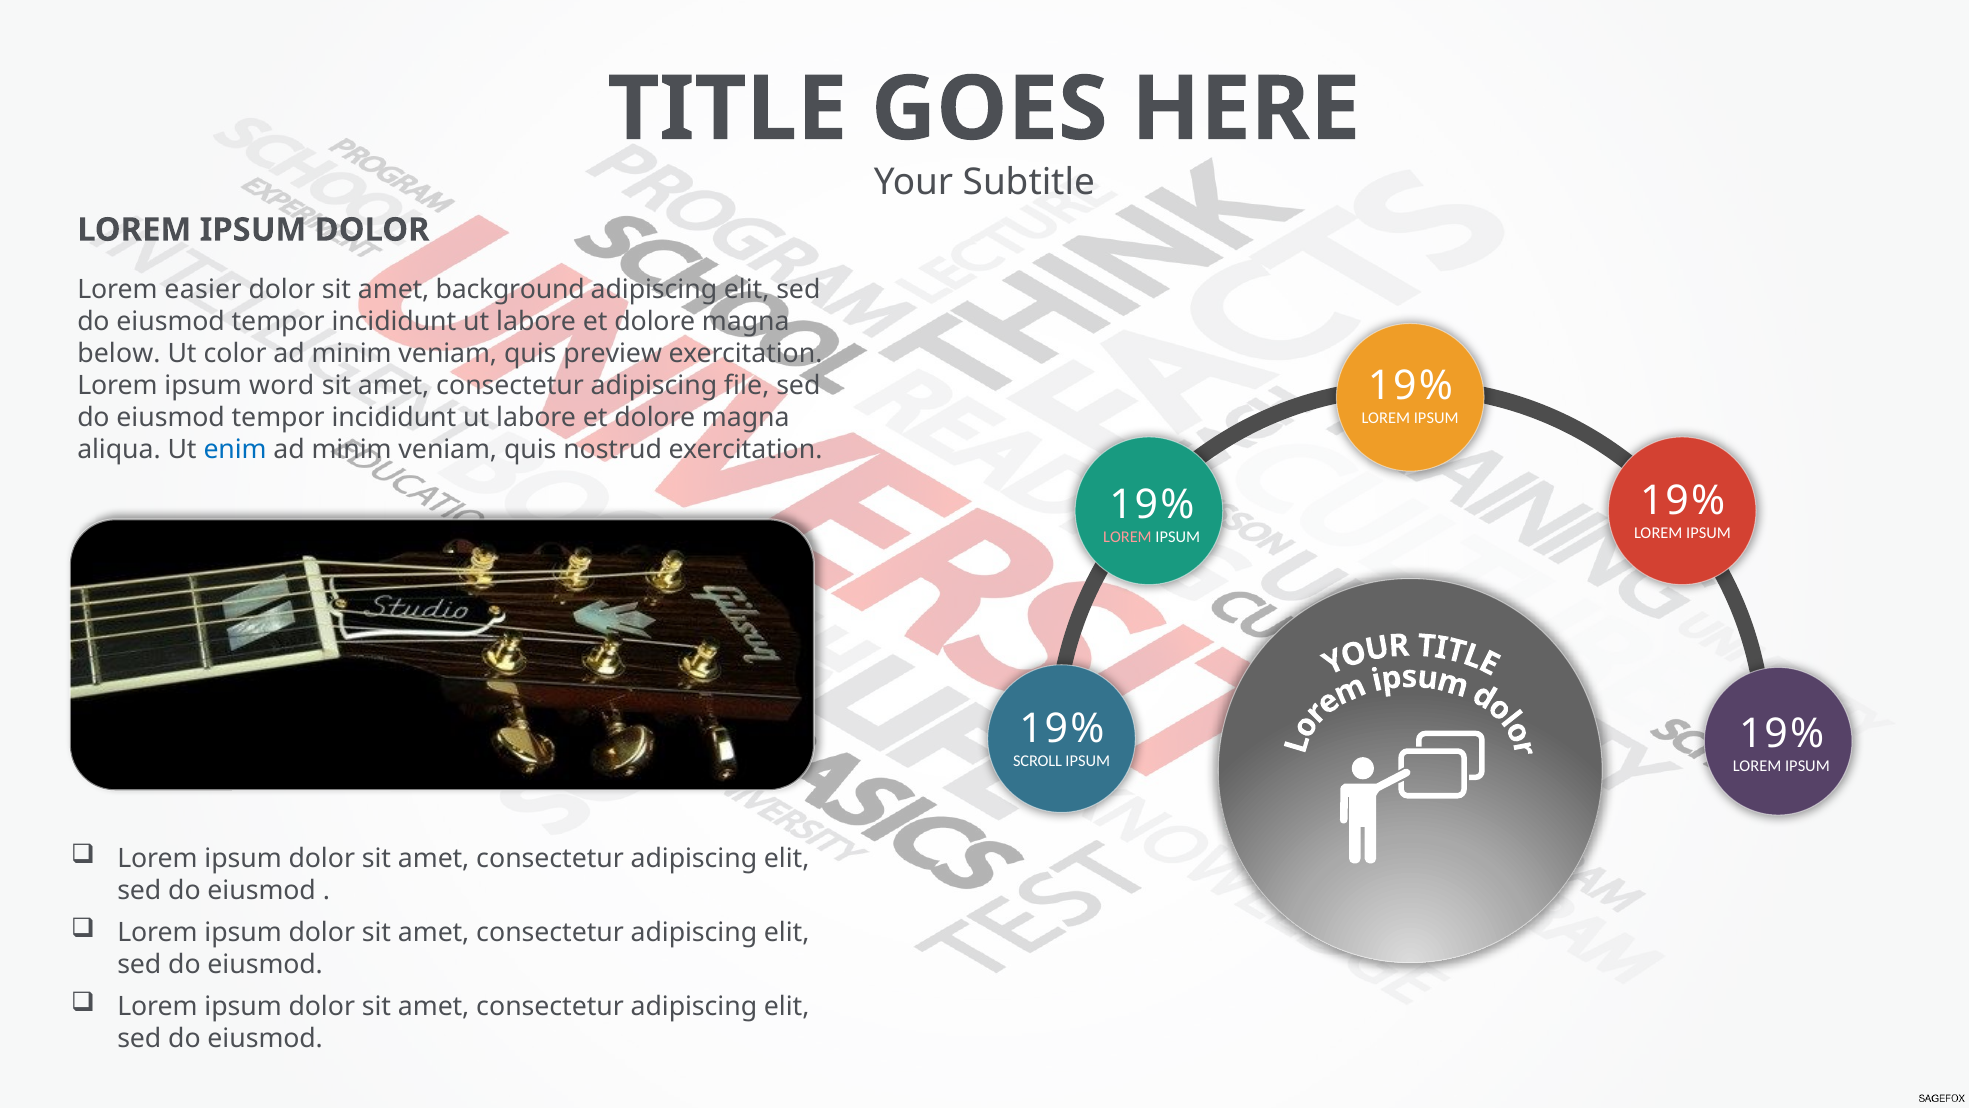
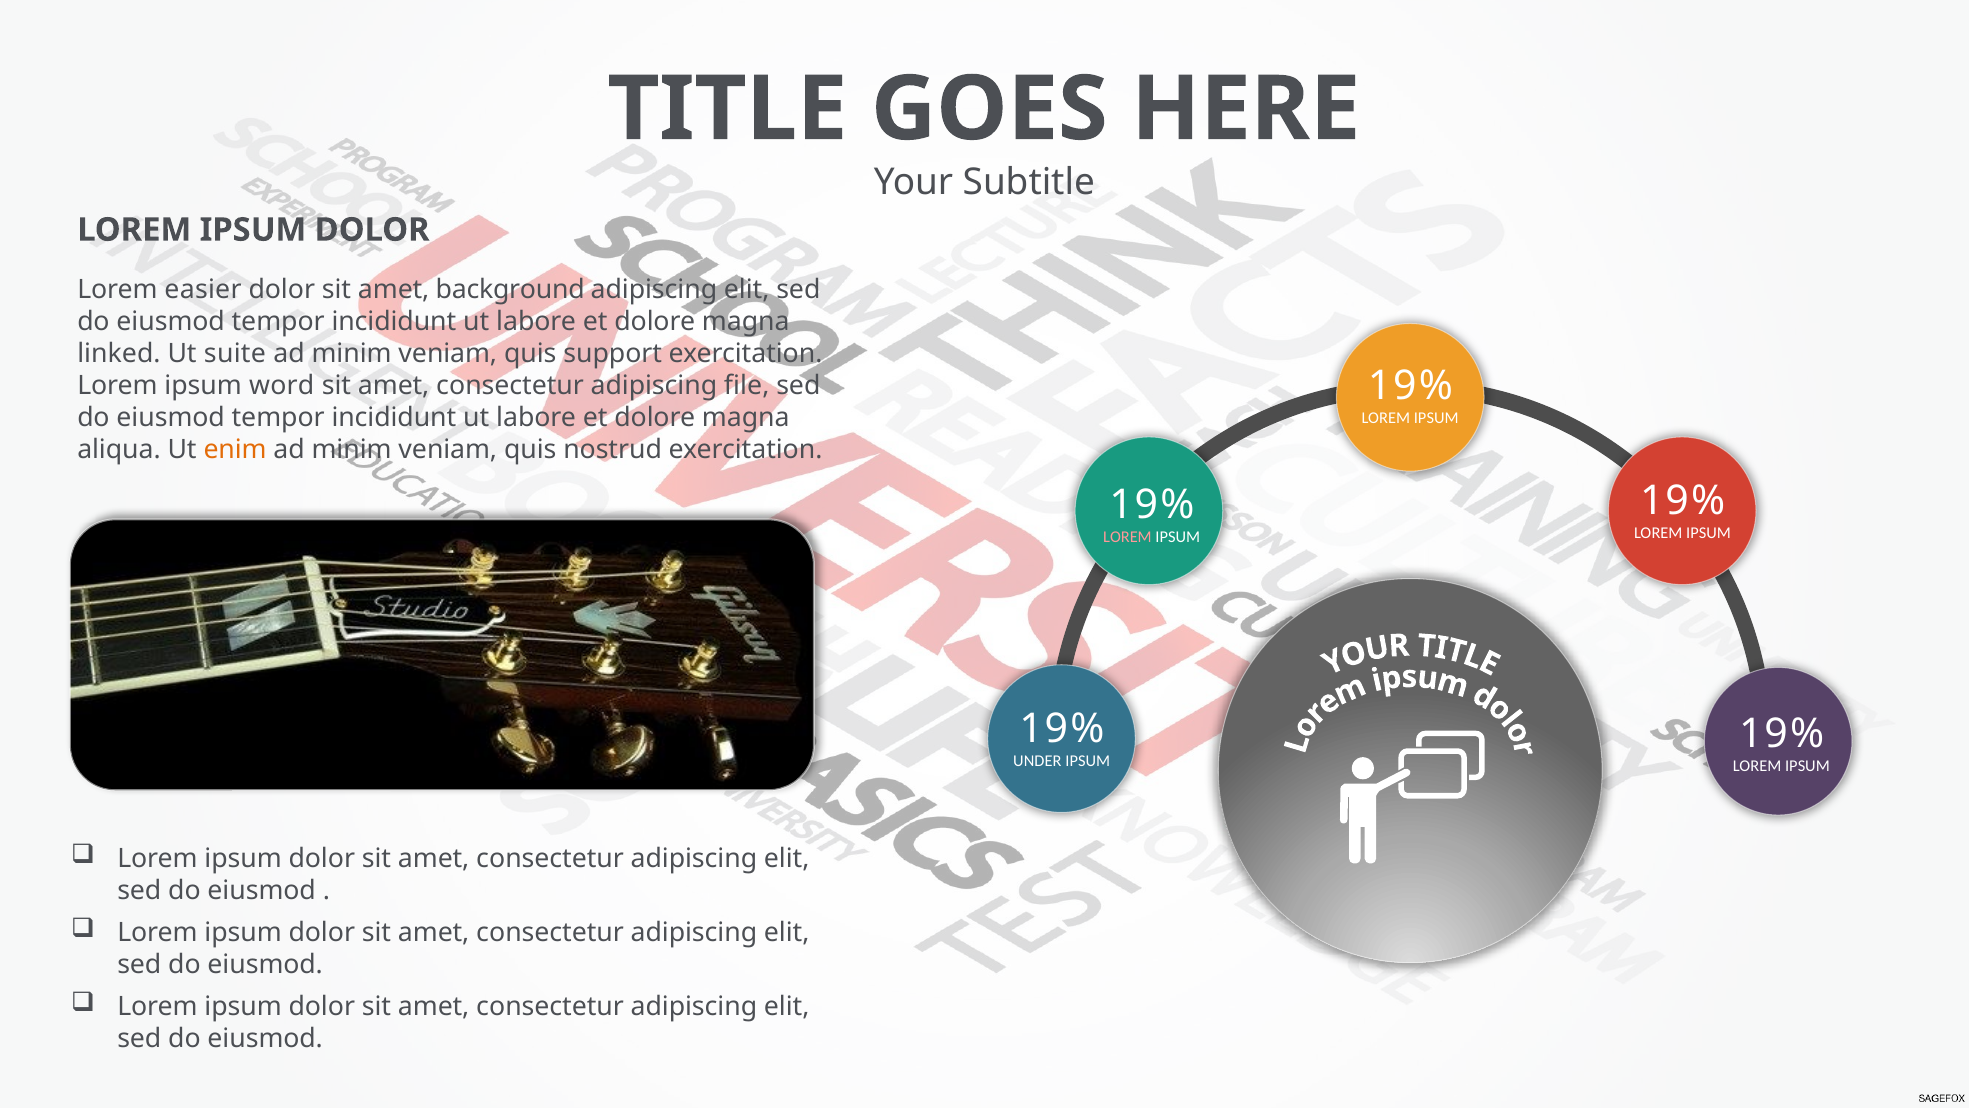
below: below -> linked
color: color -> suite
preview: preview -> support
enim colour: blue -> orange
SCROLL: SCROLL -> UNDER
